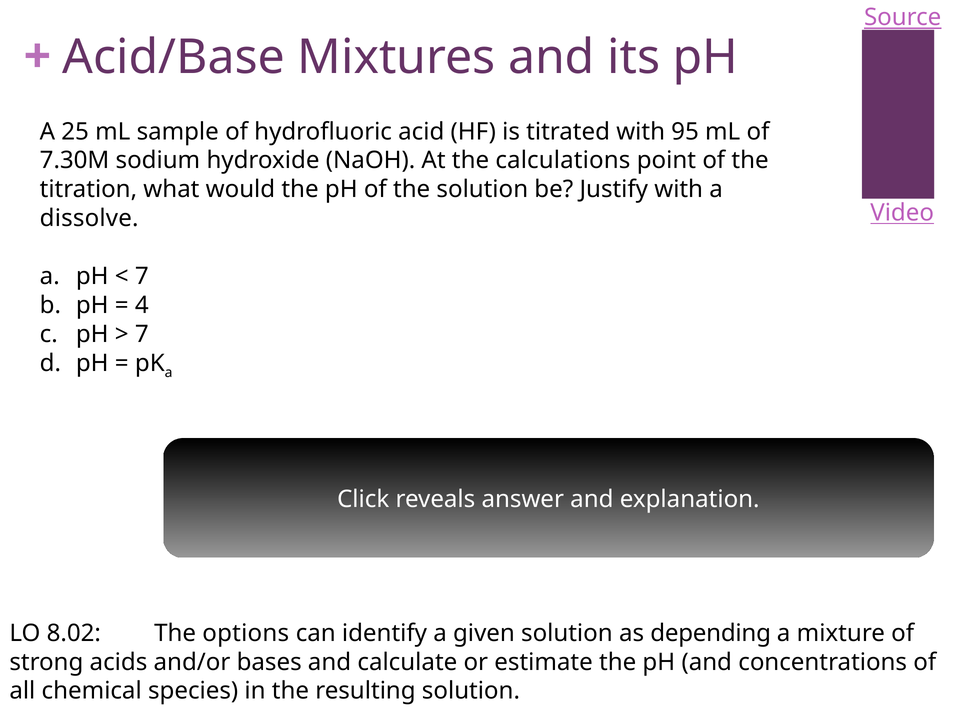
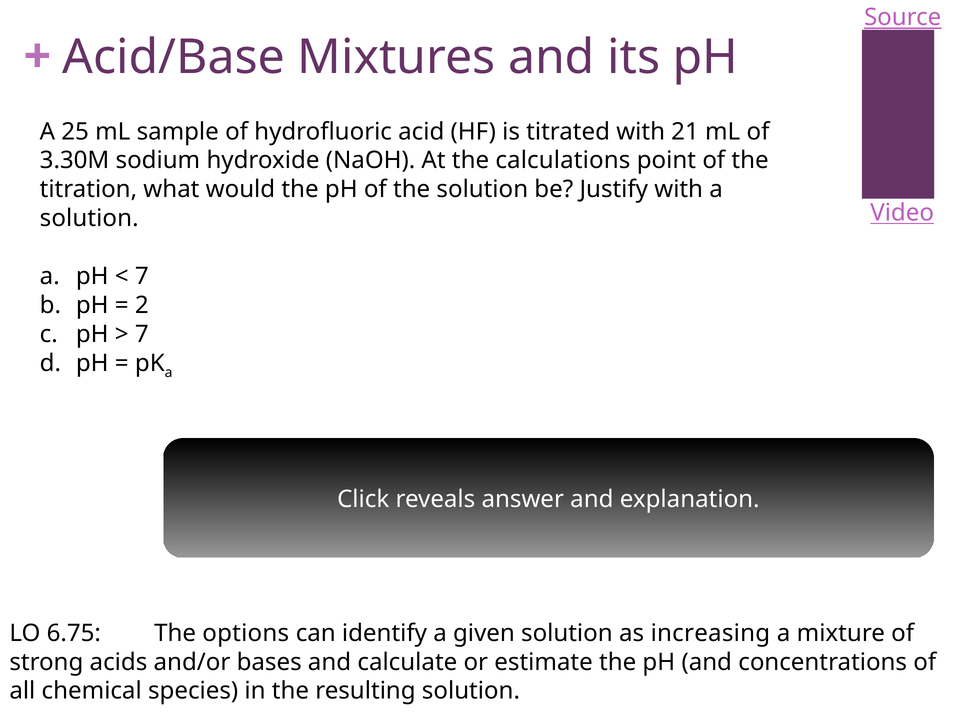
95: 95 -> 21
7.30M: 7.30M -> 3.30M
dissolve at (89, 218): dissolve -> solution
4 at (142, 305): 4 -> 2
8.02: 8.02 -> 6.75
depending: depending -> increasing
